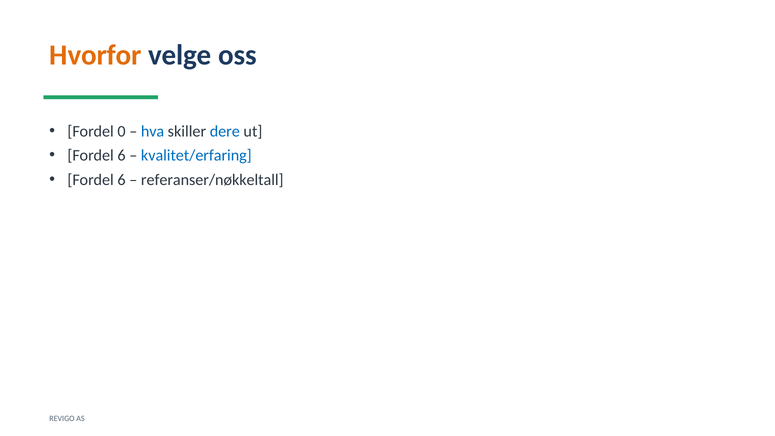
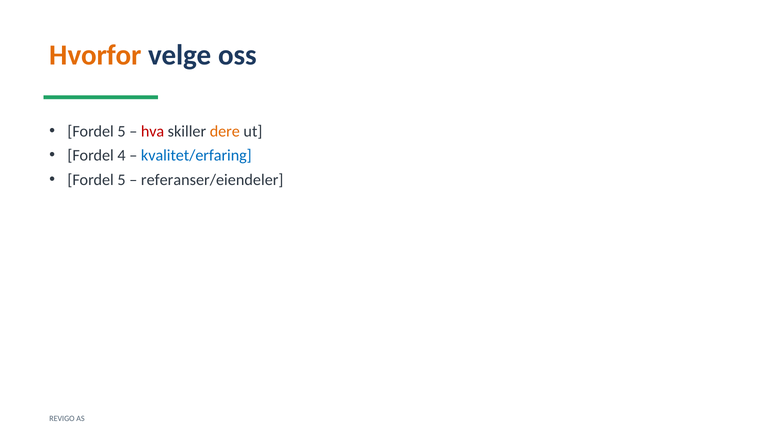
0 at (122, 131): 0 -> 5
hva colour: blue -> red
dere colour: blue -> orange
6 at (122, 155): 6 -> 4
6 at (122, 180): 6 -> 5
referanser/nøkkeltall: referanser/nøkkeltall -> referanser/eiendeler
